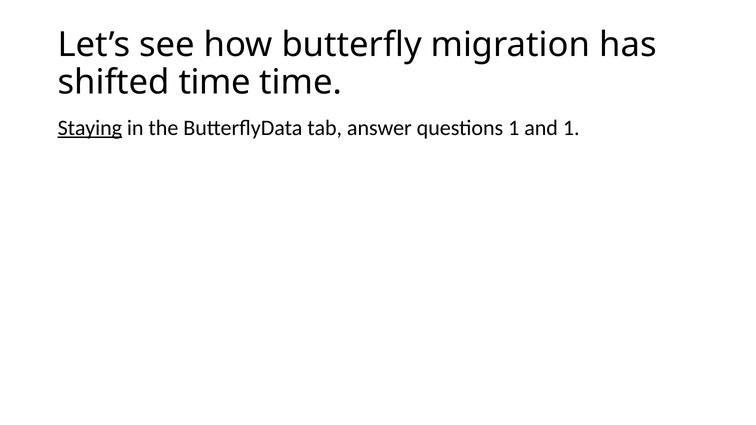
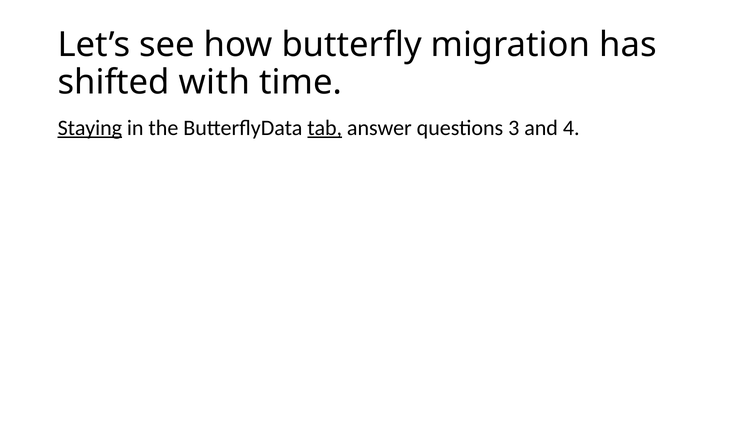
shifted time: time -> with
tab underline: none -> present
questions 1: 1 -> 3
and 1: 1 -> 4
